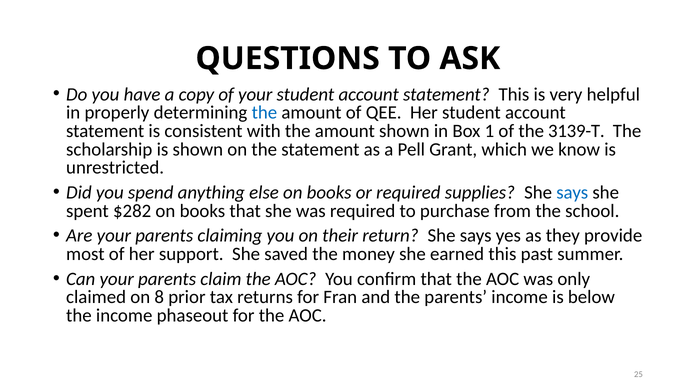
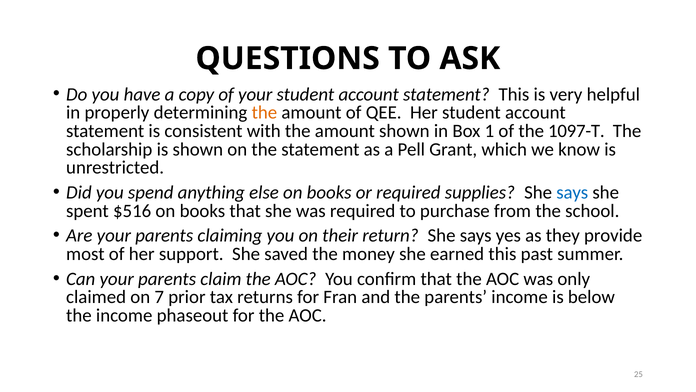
the at (264, 113) colour: blue -> orange
3139-T: 3139-T -> 1097-T
$282: $282 -> $516
8: 8 -> 7
